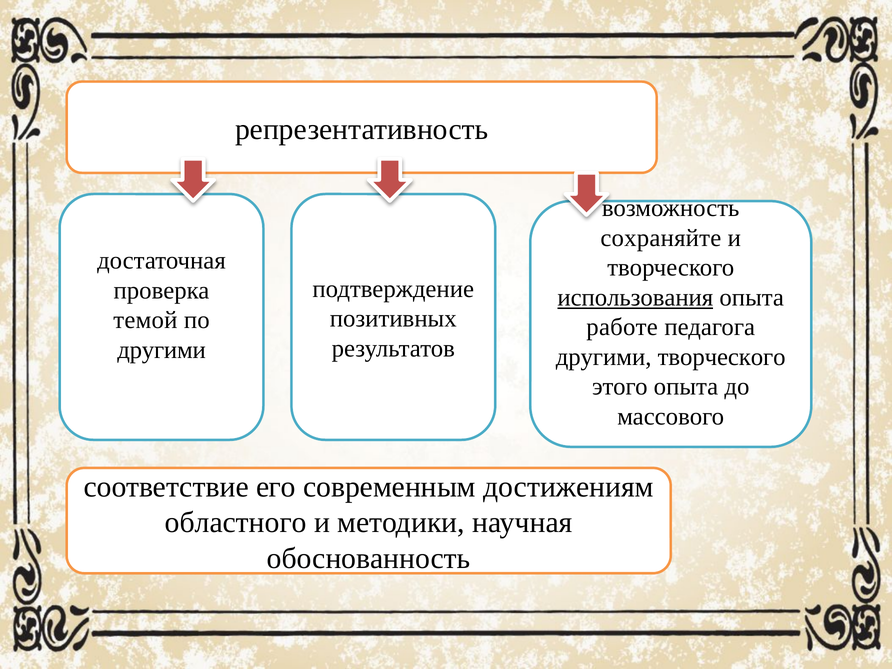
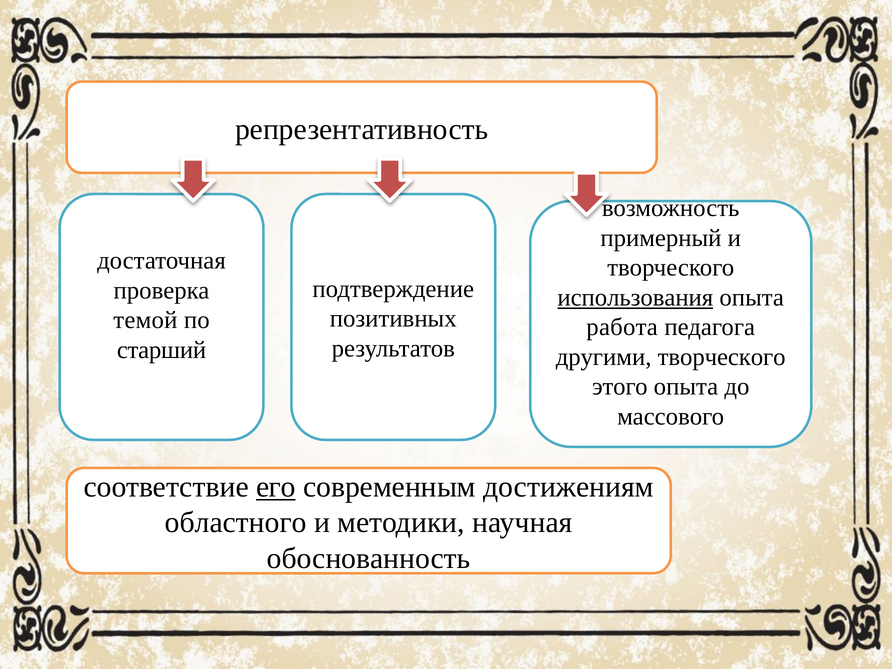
сохраняйте: сохраняйте -> примерный
работе: работе -> работа
другими at (162, 350): другими -> старший
его underline: none -> present
